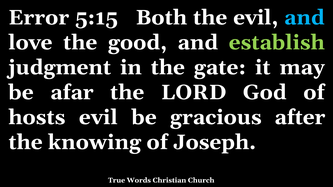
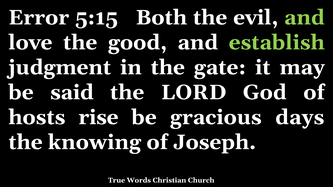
and at (304, 18) colour: light blue -> light green
afar: afar -> said
hosts evil: evil -> rise
after: after -> days
